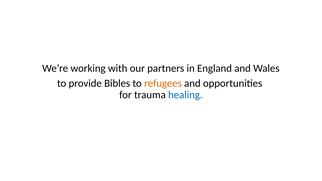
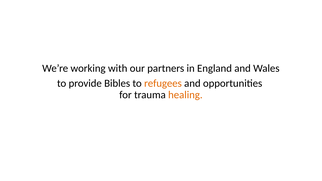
healing colour: blue -> orange
